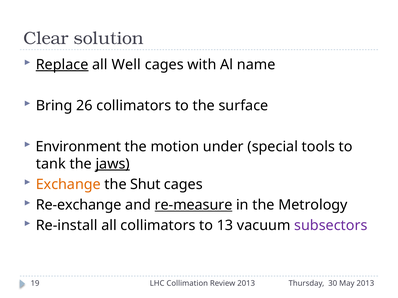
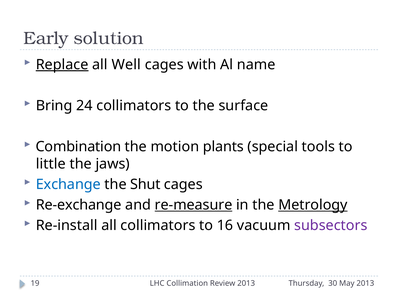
Clear: Clear -> Early
26: 26 -> 24
Environment: Environment -> Combination
under: under -> plants
tank: tank -> little
jaws underline: present -> none
Exchange colour: orange -> blue
Metrology underline: none -> present
13: 13 -> 16
